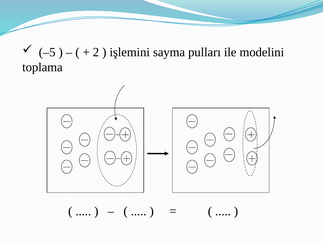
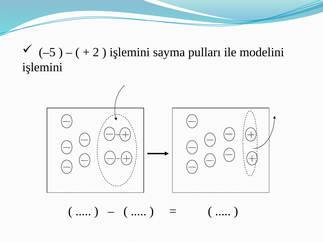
toplama at (42, 67): toplama -> işlemini
